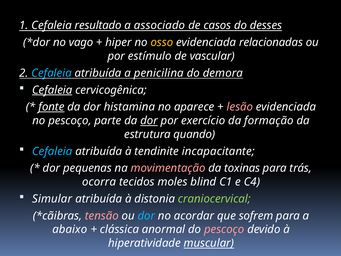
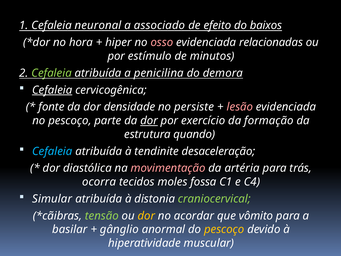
resultado: resultado -> neuronal
casos: casos -> efeito
desses: desses -> baixos
vago: vago -> hora
osso colour: yellow -> pink
vascular: vascular -> minutos
Cefaleia at (52, 73) colour: light blue -> light green
fonte underline: present -> none
histamina: histamina -> densidade
aparece: aparece -> persiste
incapacitante: incapacitante -> desaceleração
pequenas: pequenas -> diastólica
toxinas: toxinas -> artéria
blind: blind -> fossa
tensão colour: pink -> light green
dor at (146, 216) colour: light blue -> yellow
sofrem: sofrem -> vômito
abaixo: abaixo -> basilar
clássica: clássica -> gânglio
pescoço at (224, 229) colour: pink -> yellow
muscular underline: present -> none
